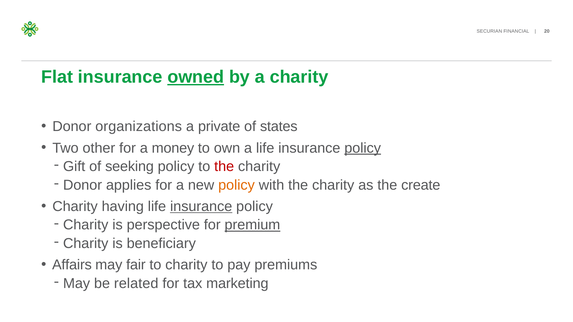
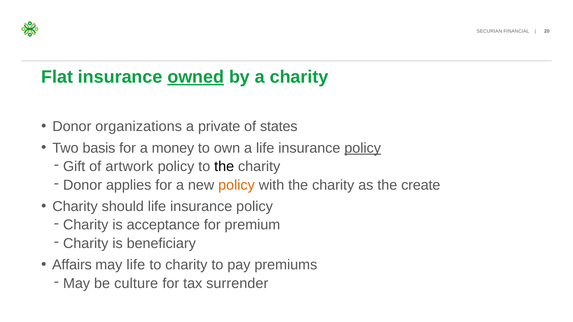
other: other -> basis
seeking: seeking -> artwork
the at (224, 167) colour: red -> black
having: having -> should
insurance at (201, 207) underline: present -> none
perspective: perspective -> acceptance
premium underline: present -> none
may fair: fair -> life
related: related -> culture
marketing: marketing -> surrender
